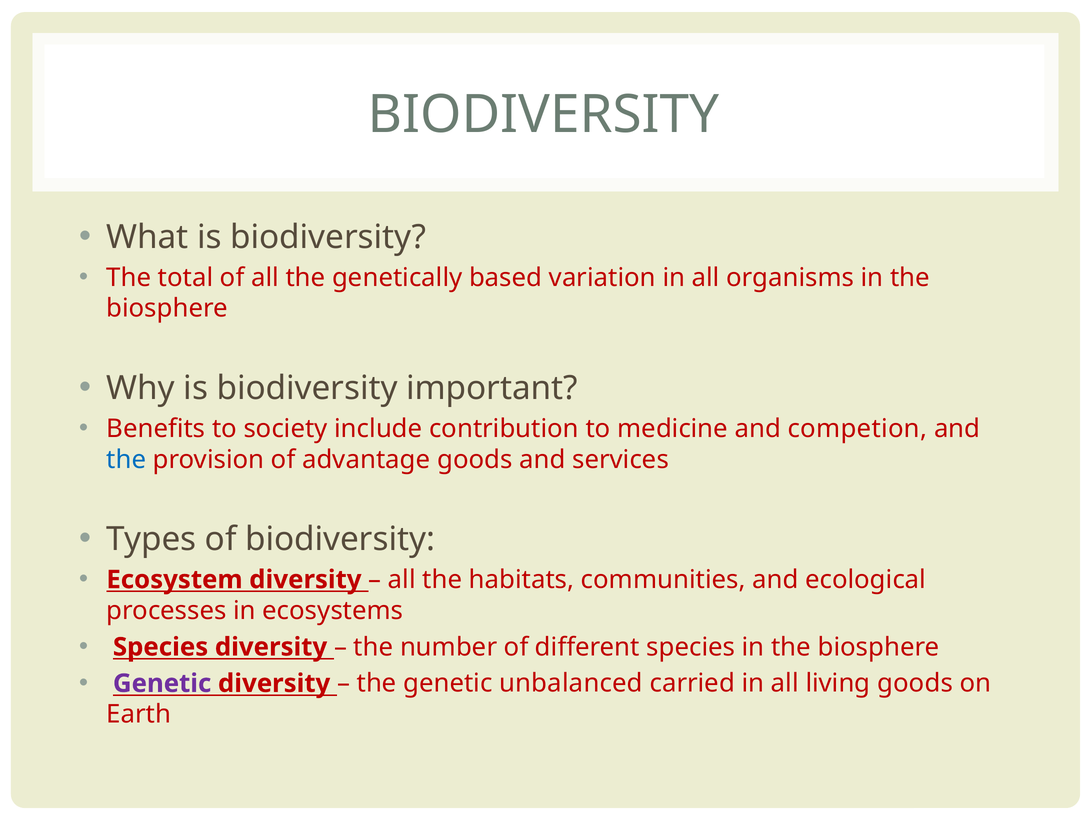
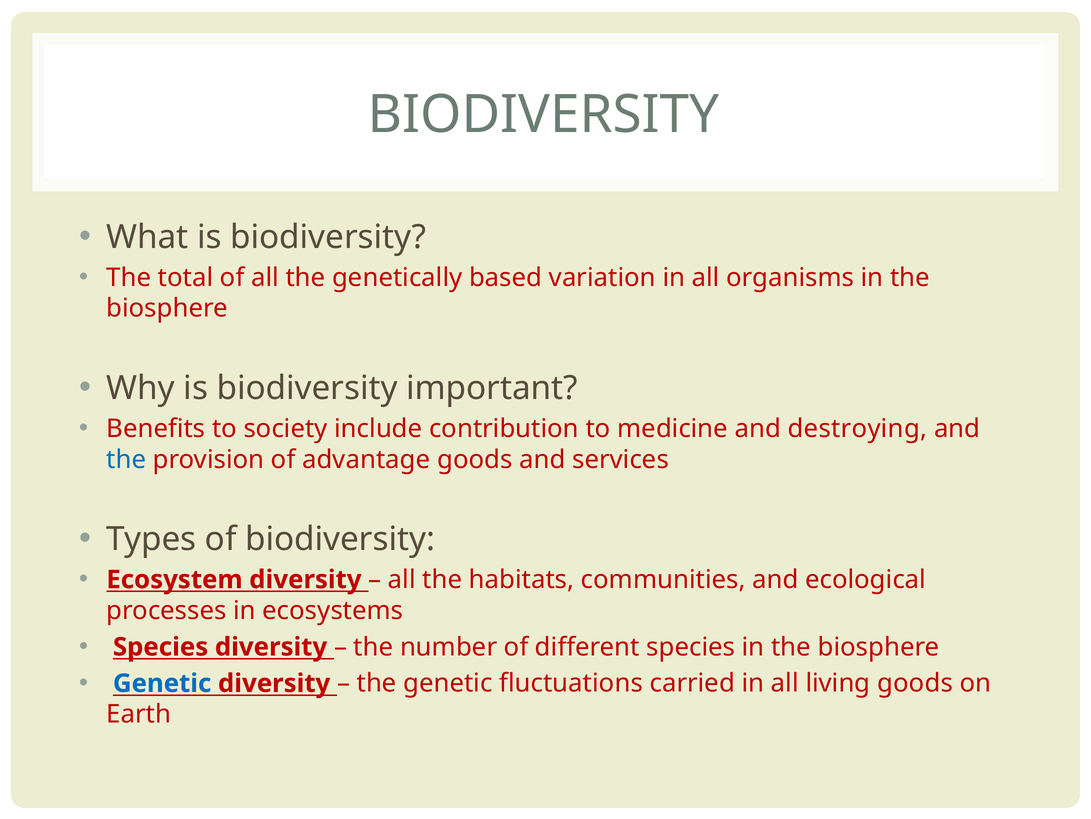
competion: competion -> destroying
Genetic at (162, 683) colour: purple -> blue
unbalanced: unbalanced -> fluctuations
